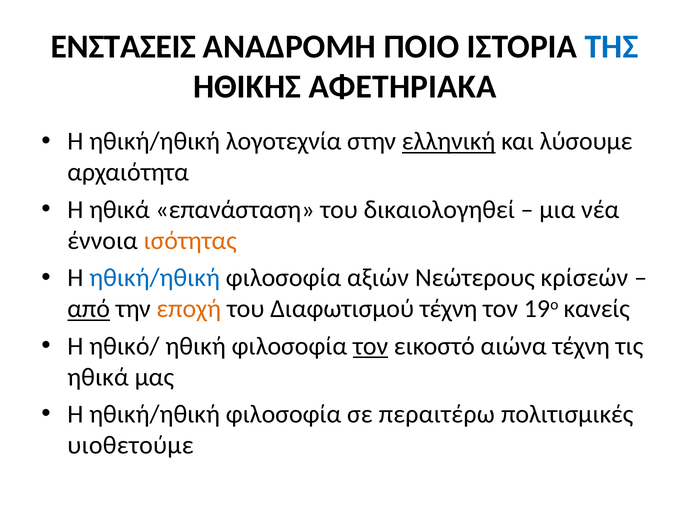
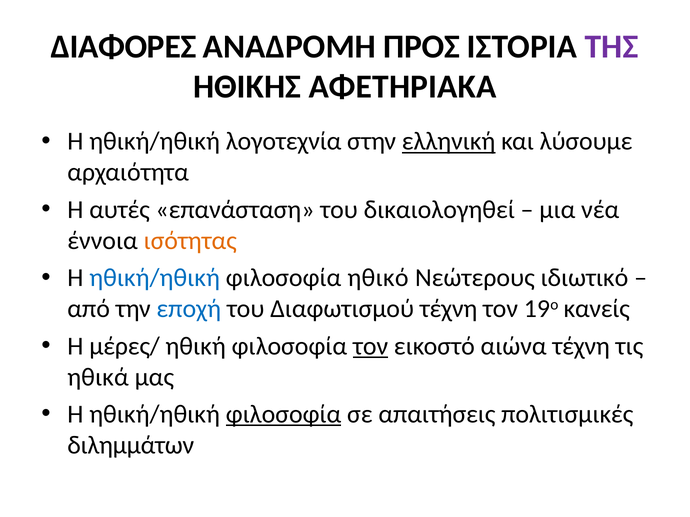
ΕΝΣΤΑΣΕΙΣ: ΕΝΣΤΑΣΕΙΣ -> ΔΙΑΦΟΡΕΣ
ΠΟΙΟ: ΠΟΙΟ -> ΠΡΟΣ
ΤΗΣ colour: blue -> purple
Η ηθικά: ηθικά -> αυτές
αξιών: αξιών -> ηθικό
κρίσεών: κρίσεών -> ιδιωτικό
από underline: present -> none
εποχή colour: orange -> blue
ηθικό/: ηθικό/ -> μέρες/
φιλοσοφία at (284, 415) underline: none -> present
περαιτέρω: περαιτέρω -> απαιτήσεις
υιοθετούμε: υιοθετούμε -> διλημμάτων
